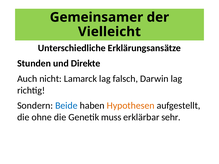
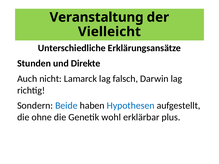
Gemeinsamer: Gemeinsamer -> Veranstaltung
Hypothesen colour: orange -> blue
muss: muss -> wohl
sehr: sehr -> plus
